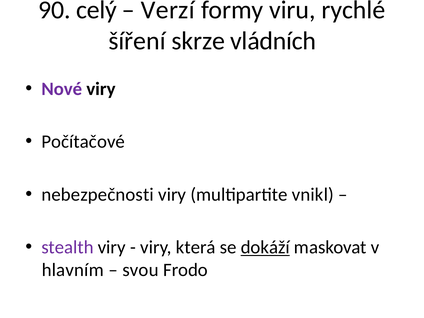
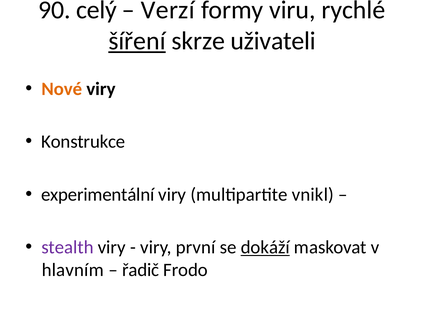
šíření underline: none -> present
vládních: vládních -> uživateli
Nové colour: purple -> orange
Počítačové: Počítačové -> Konstrukce
nebezpečnosti: nebezpečnosti -> experimentální
která: která -> první
svou: svou -> řadič
